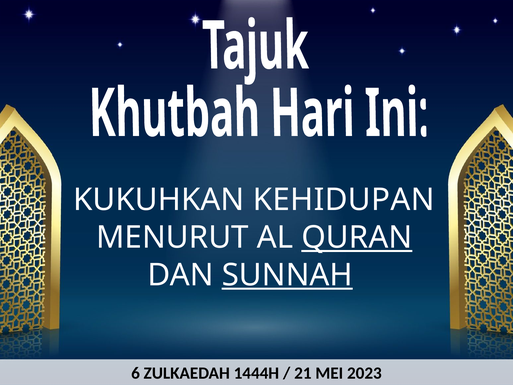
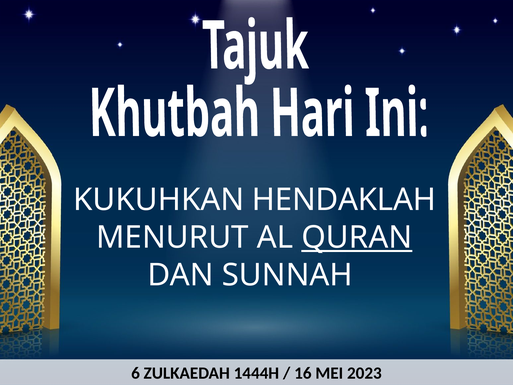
KEHIDUPAN: KEHIDUPAN -> HENDAKLAH
SUNNAH underline: present -> none
21: 21 -> 16
